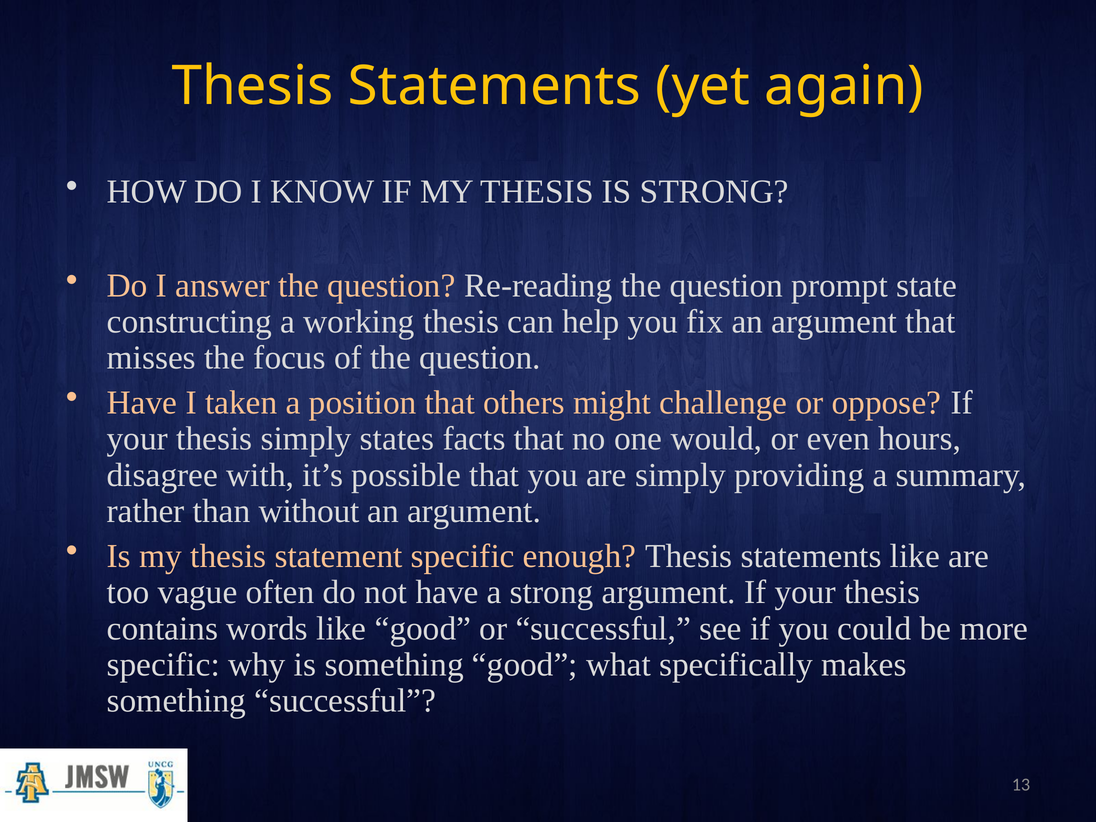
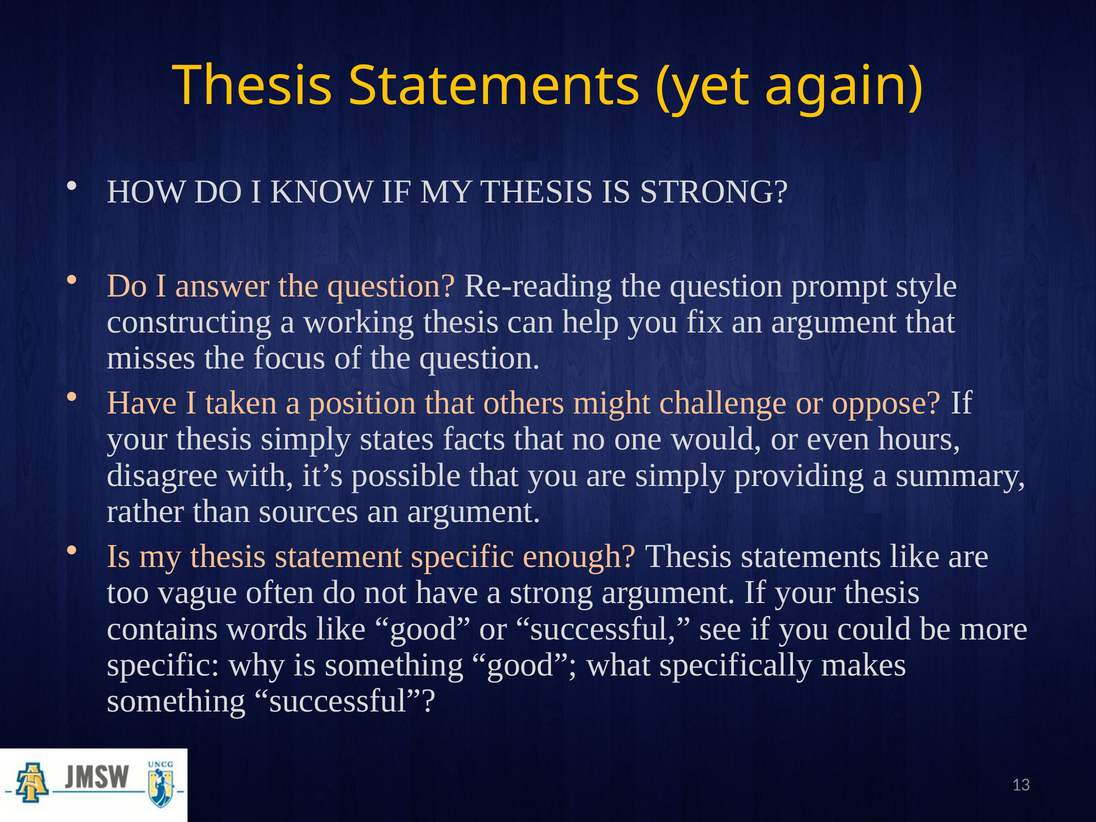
state: state -> style
without: without -> sources
